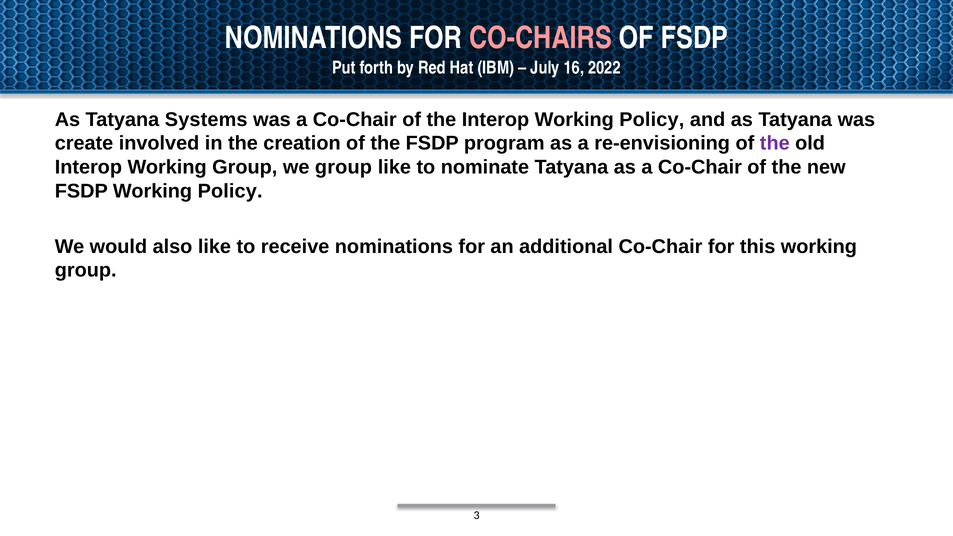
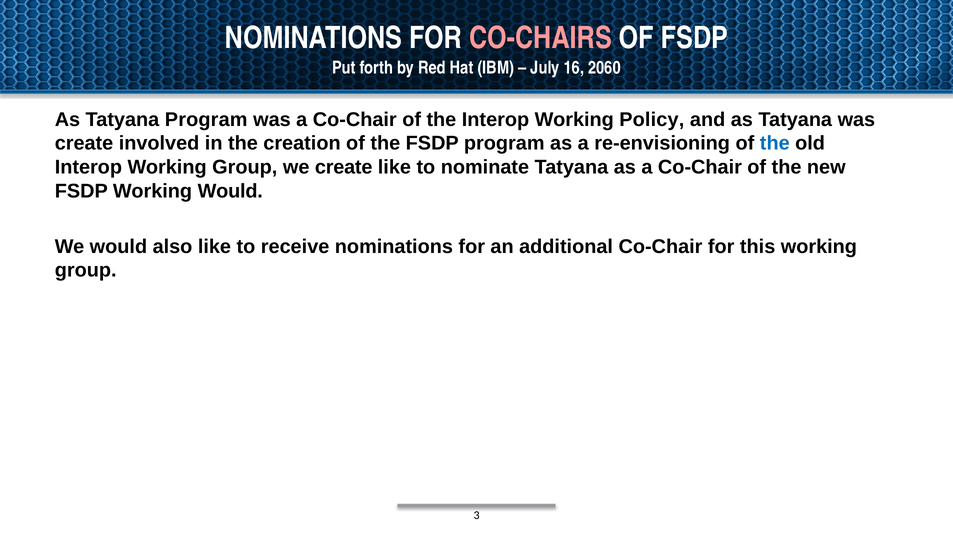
2022: 2022 -> 2060
Tatyana Systems: Systems -> Program
the at (775, 143) colour: purple -> blue
we group: group -> create
FSDP Working Policy: Policy -> Would
